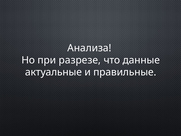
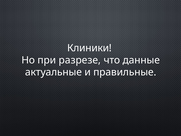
Анализа: Анализа -> Клиники
